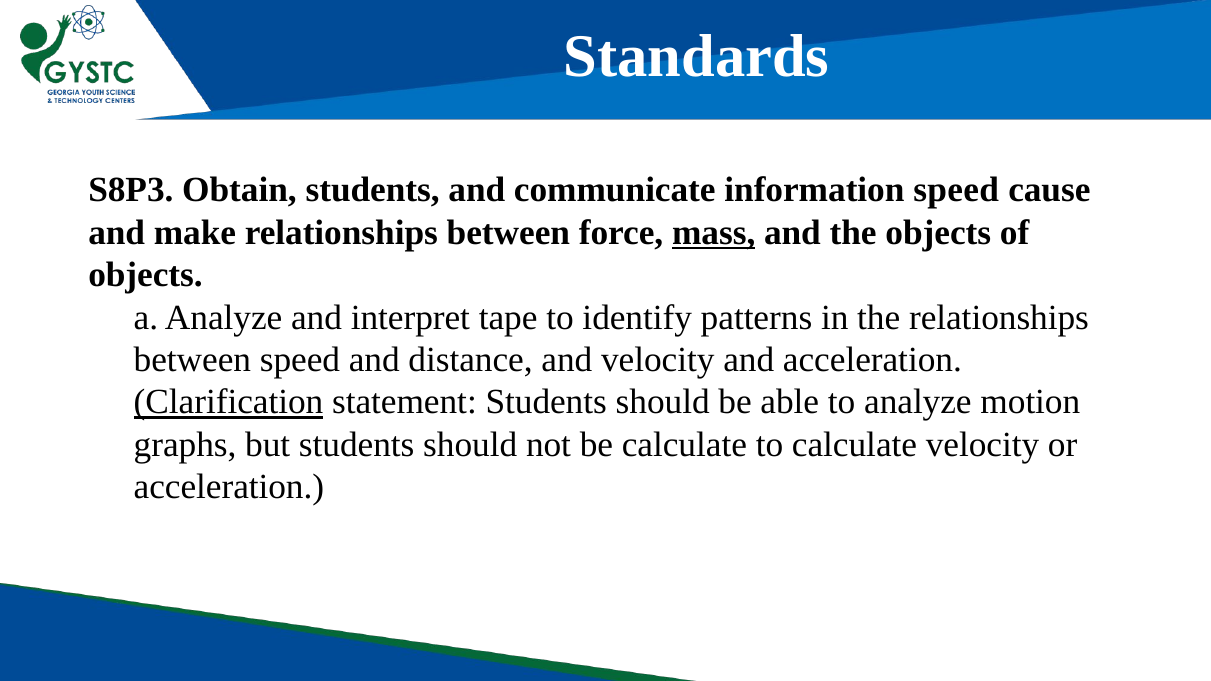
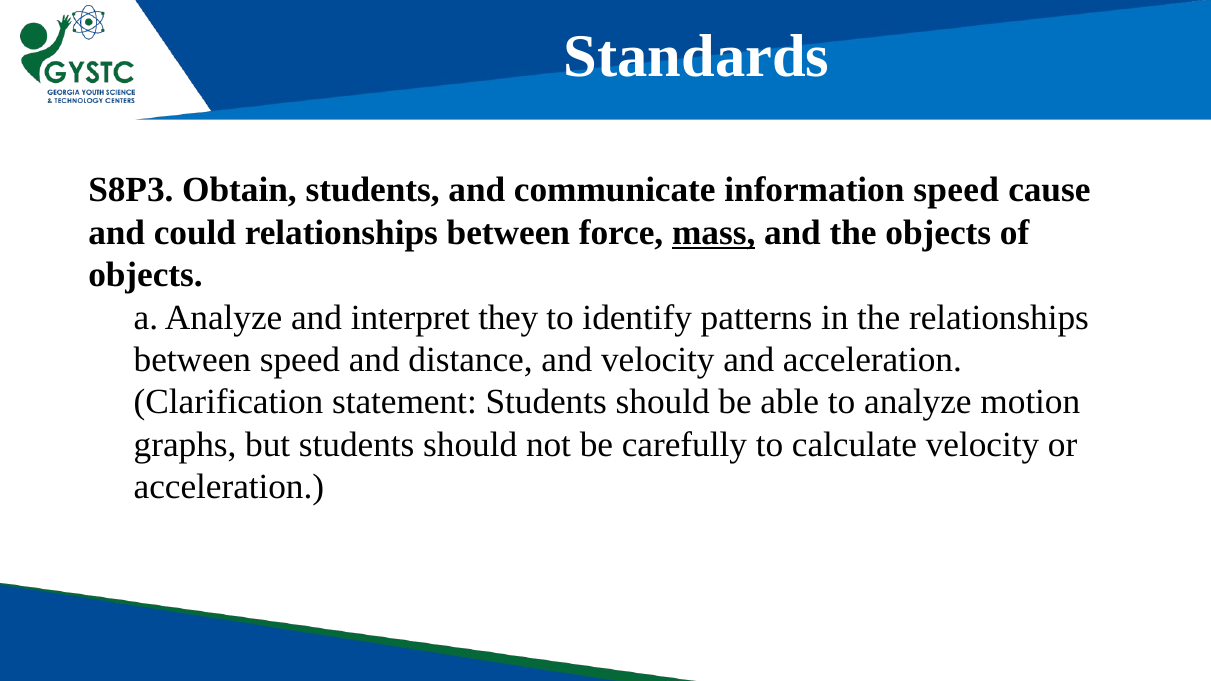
make: make -> could
tape: tape -> they
Clarification underline: present -> none
be calculate: calculate -> carefully
